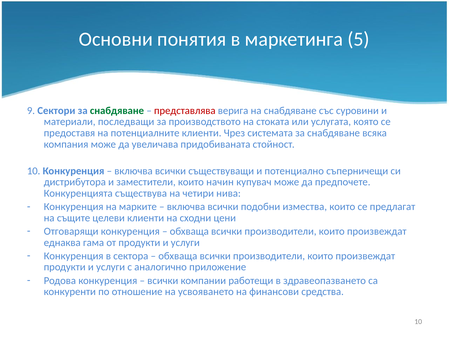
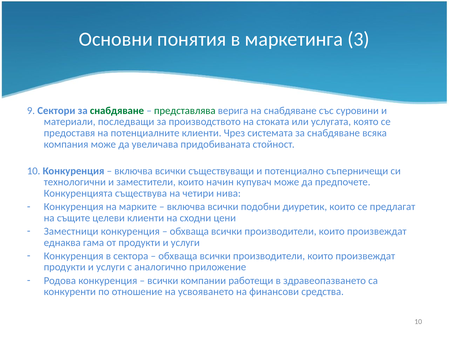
5: 5 -> 3
представлява colour: red -> green
дистрибутора: дистрибутора -> технологични
измества: измества -> диуретик
Отговарящи: Отговарящи -> Заместници
